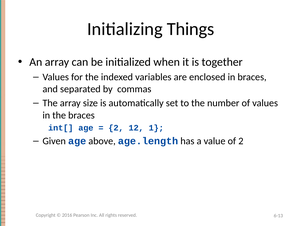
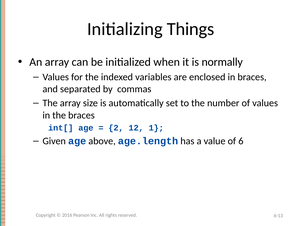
together: together -> normally
of 2: 2 -> 6
